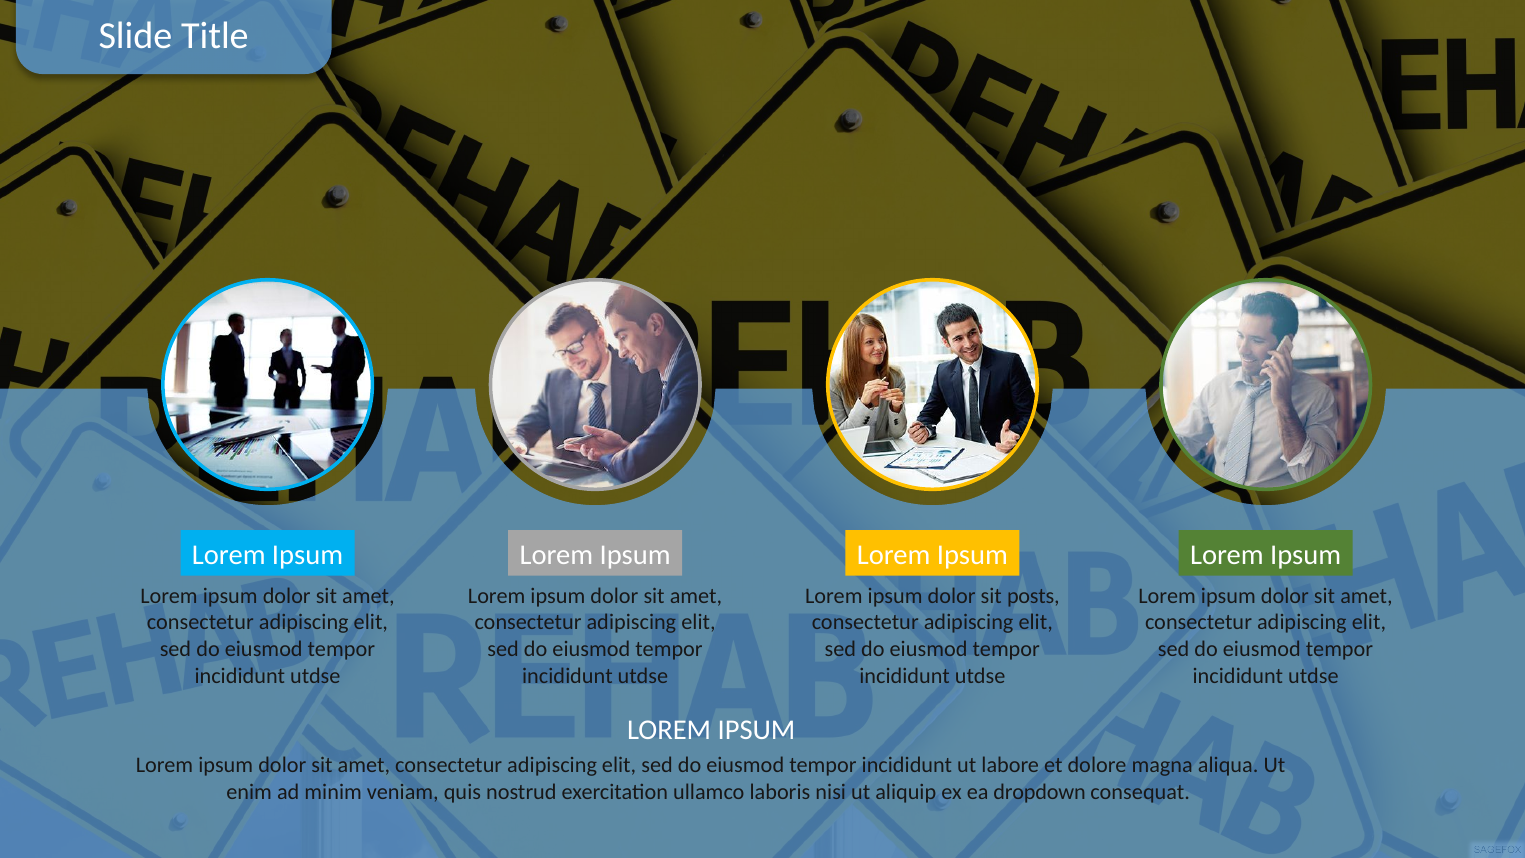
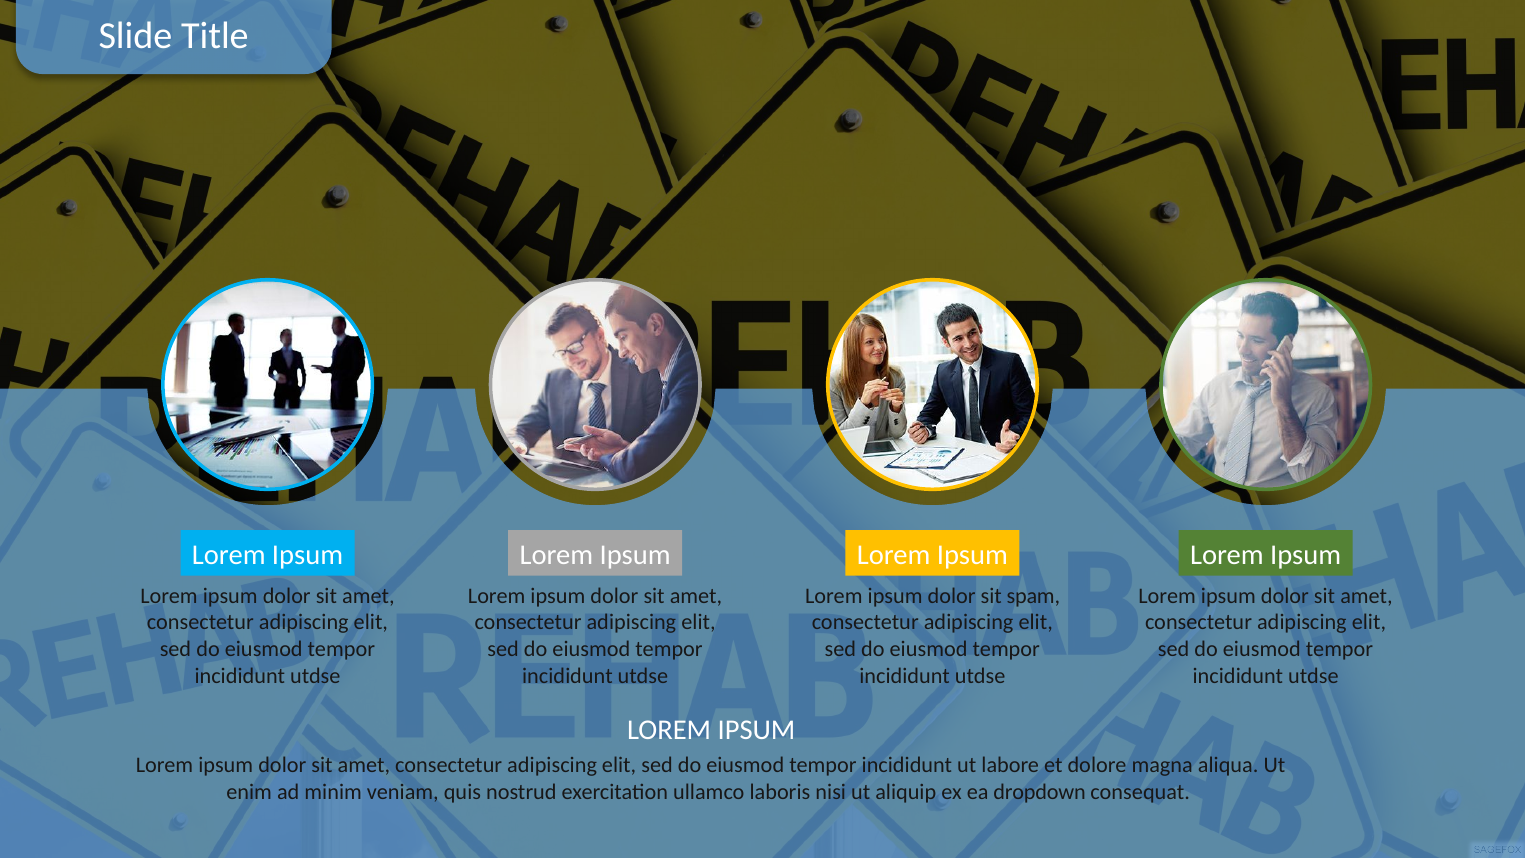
posts: posts -> spam
